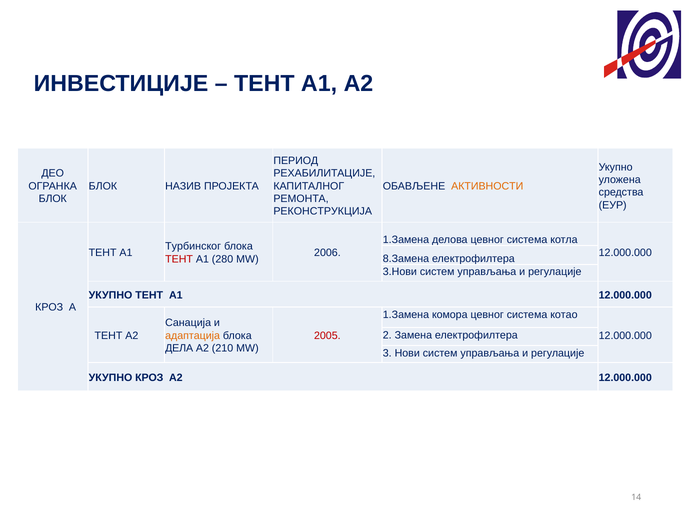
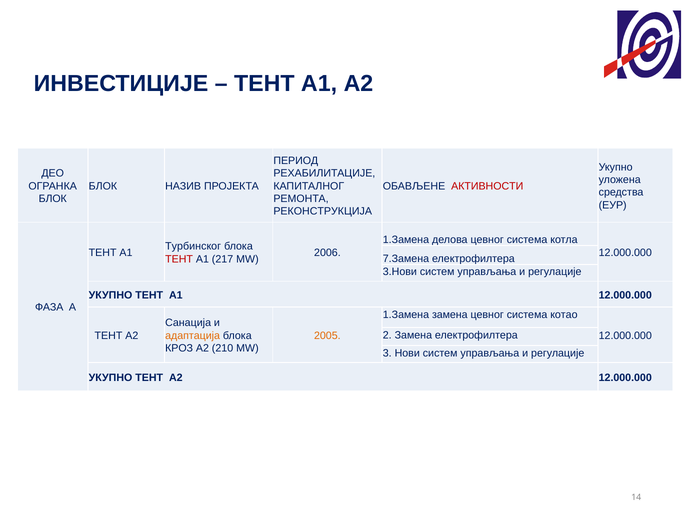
АКТИВНОСТИ colour: orange -> red
8.Замена: 8.Замена -> 7.Замена
280: 280 -> 217
КРОЗ at (49, 307): КРОЗ -> ФАЗА
1.Замена комора: комора -> замена
2005 colour: red -> orange
ДЕЛА: ДЕЛА -> КРОЗ
УКУПНО КРОЗ: КРОЗ -> TEНT
